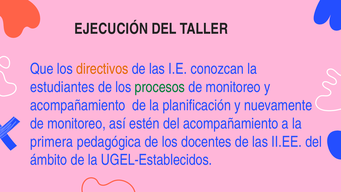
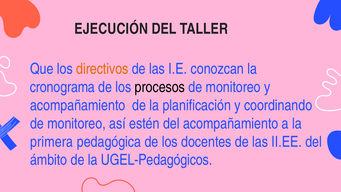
estudiantes: estudiantes -> cronograma
procesos colour: green -> black
nuevamente: nuevamente -> coordinando
UGEL-Establecidos: UGEL-Establecidos -> UGEL-Pedagógicos
